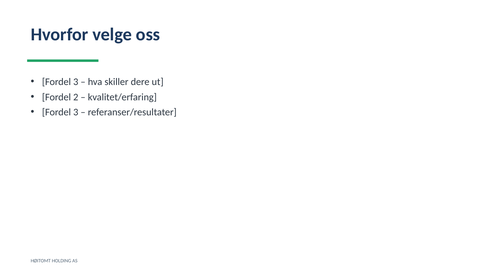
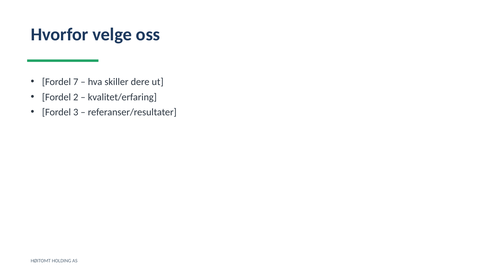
3 at (76, 82): 3 -> 7
